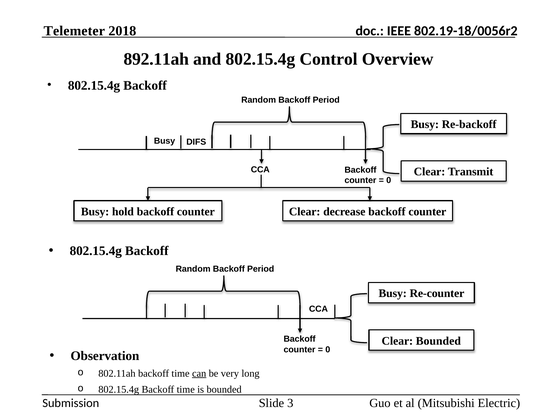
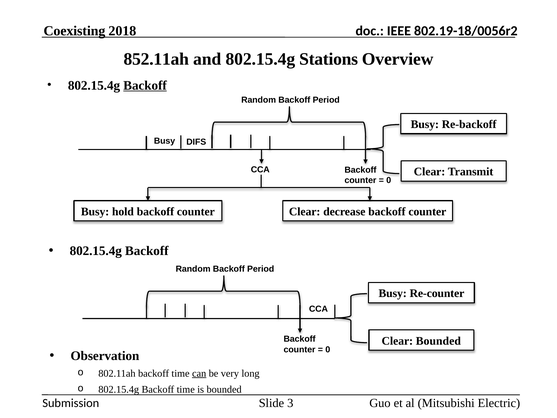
Telemeter: Telemeter -> Coexisting
892.11ah: 892.11ah -> 852.11ah
Control: Control -> Stations
Backoff at (145, 85) underline: none -> present
